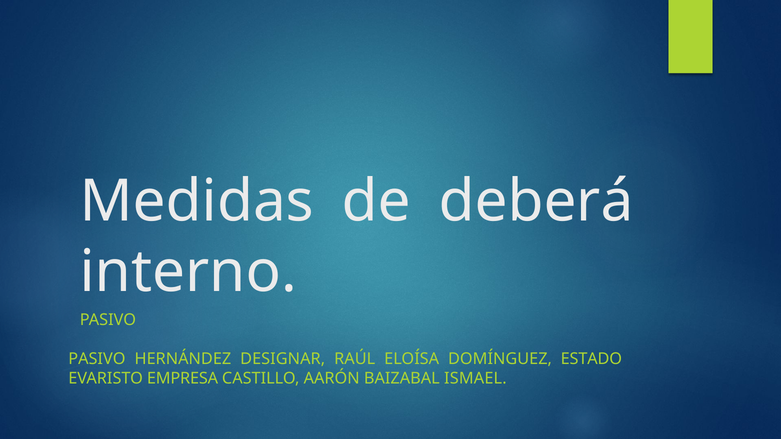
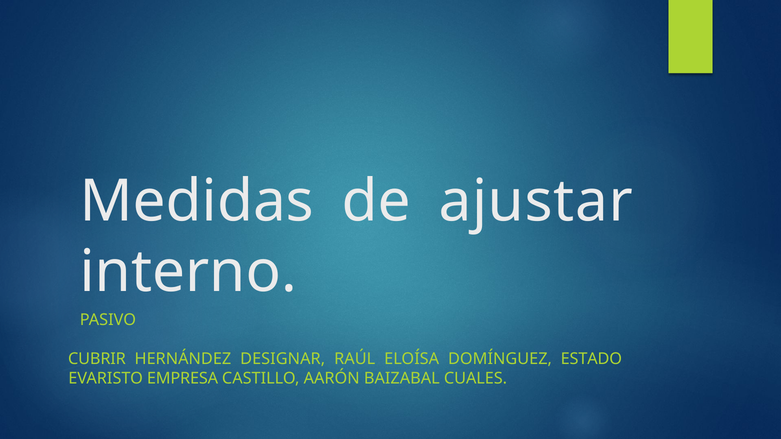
deberá: deberá -> ajustar
PASIVO at (97, 359): PASIVO -> CUBRIR
ISMAEL: ISMAEL -> CUALES
